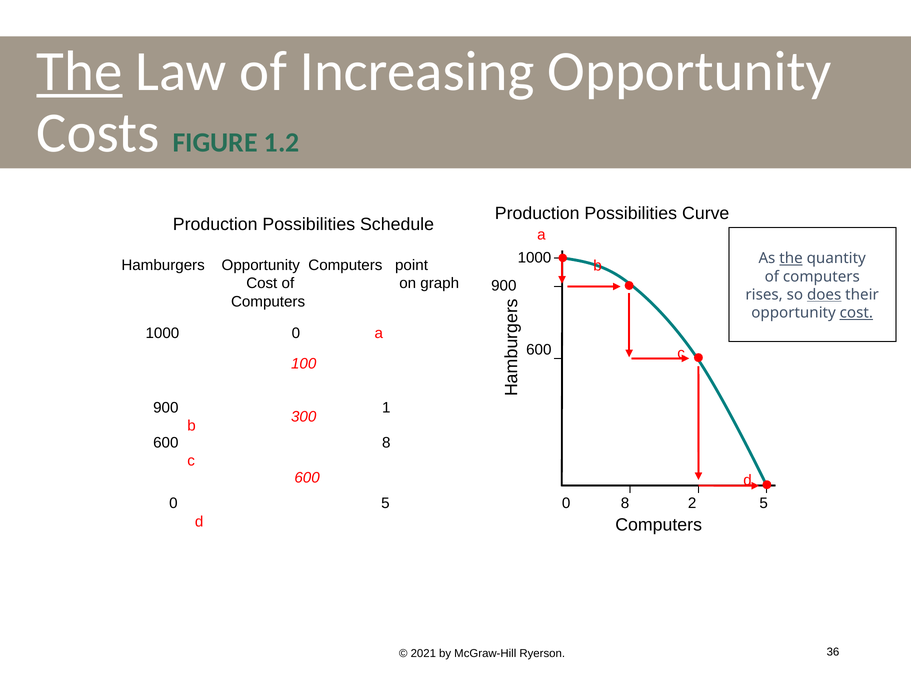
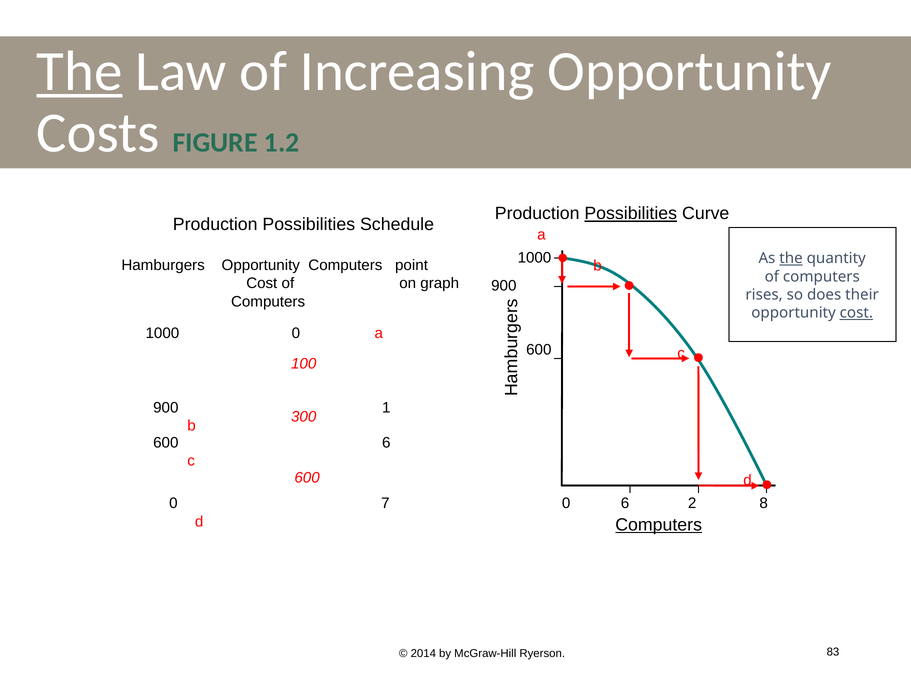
Possibilities at (631, 214) underline: none -> present
does underline: present -> none
600 8: 8 -> 6
0 8: 8 -> 6
2 5: 5 -> 8
0 5: 5 -> 7
Computers at (659, 525) underline: none -> present
2021: 2021 -> 2014
36: 36 -> 83
